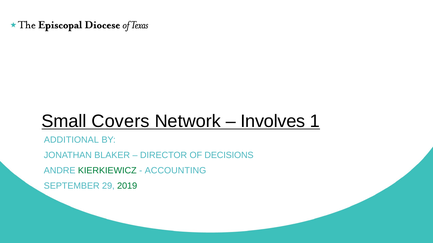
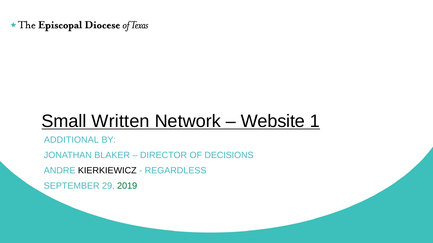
Covers: Covers -> Written
Involves: Involves -> Website
KIERKIEWICZ colour: green -> black
ACCOUNTING: ACCOUNTING -> REGARDLESS
